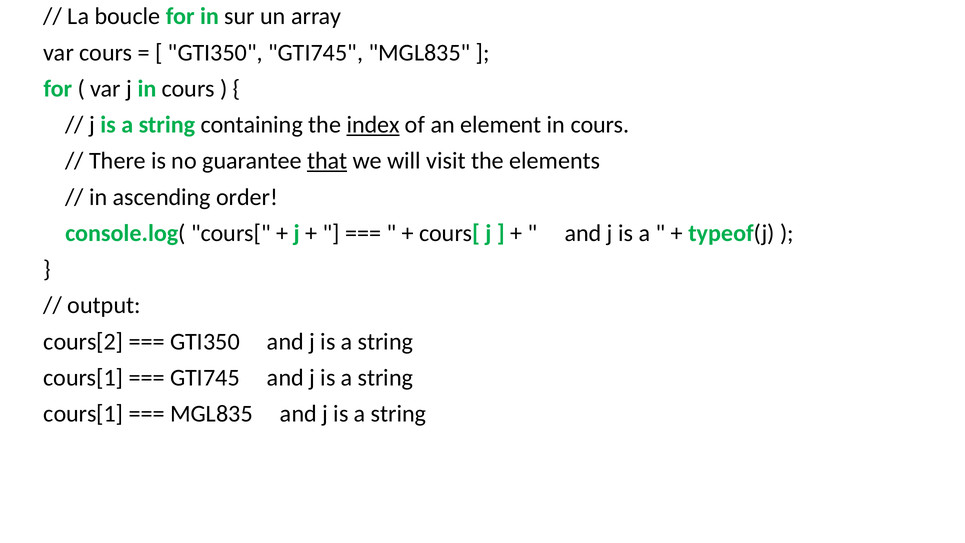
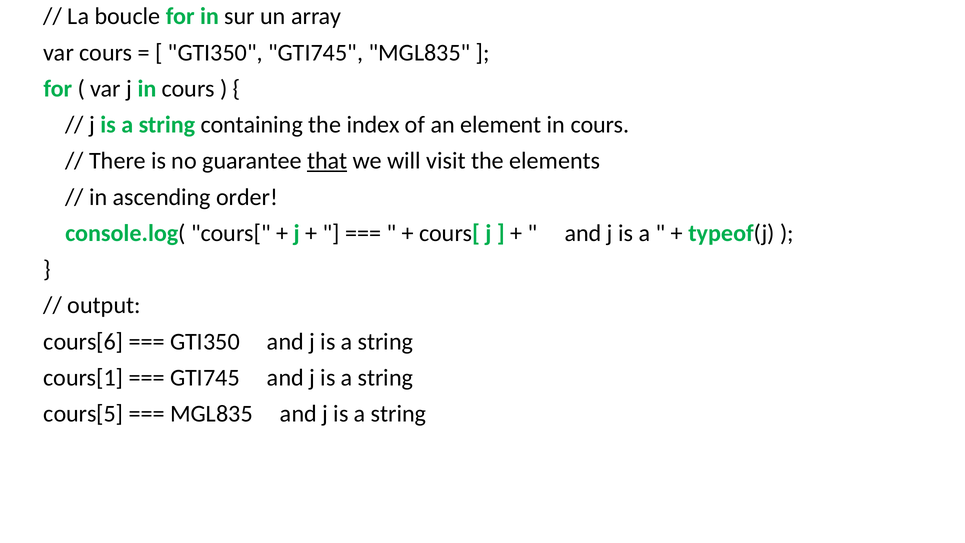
index underline: present -> none
cours[2: cours[2 -> cours[6
cours[1 at (83, 414): cours[1 -> cours[5
